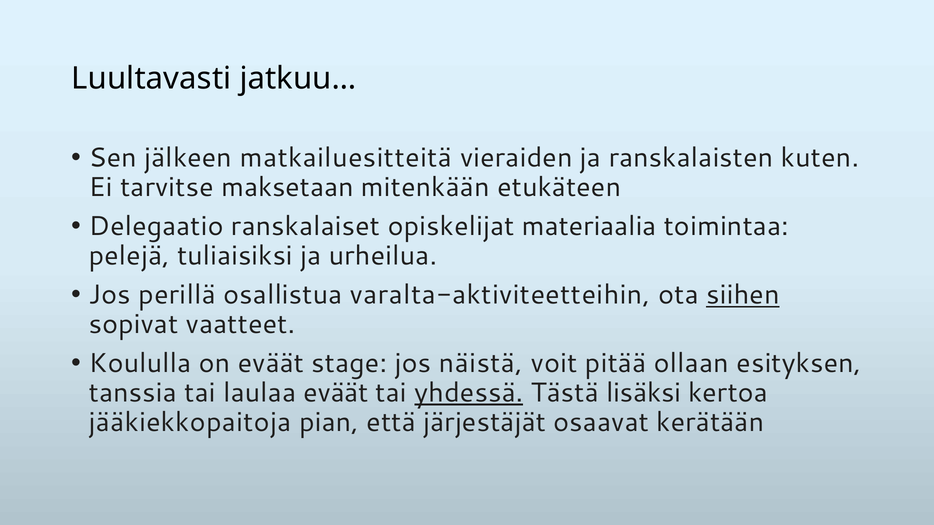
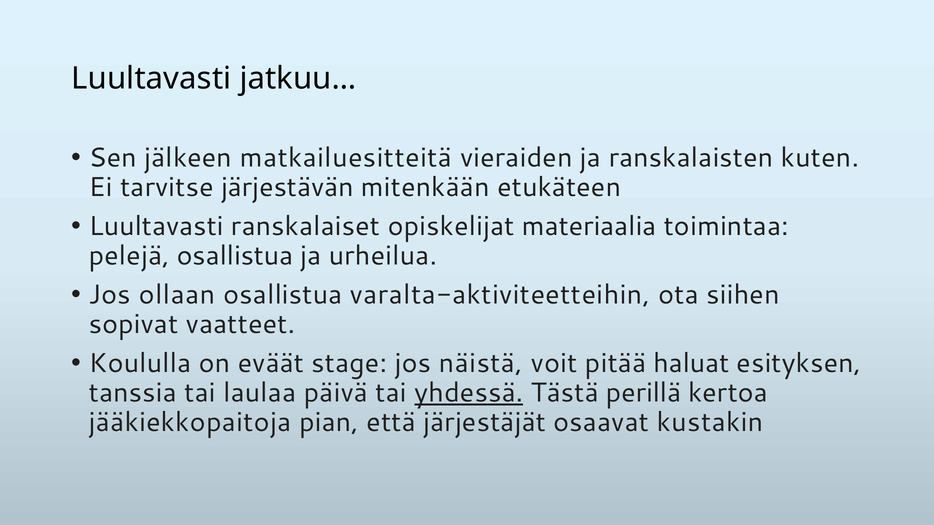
maksetaan: maksetaan -> järjestävän
Delegaatio at (156, 227): Delegaatio -> Luultavasti
pelejä tuliaisiksi: tuliaisiksi -> osallistua
perillä: perillä -> ollaan
siihen underline: present -> none
ollaan: ollaan -> haluat
laulaa eväät: eväät -> päivä
lisäksi: lisäksi -> perillä
kerätään: kerätään -> kustakin
